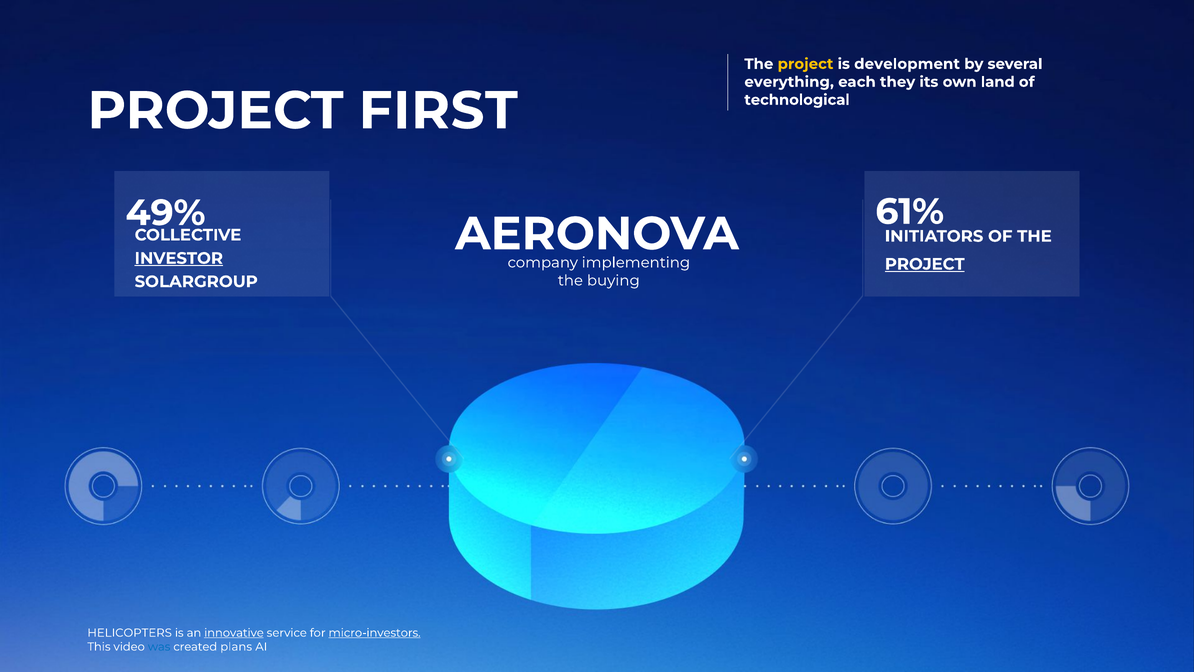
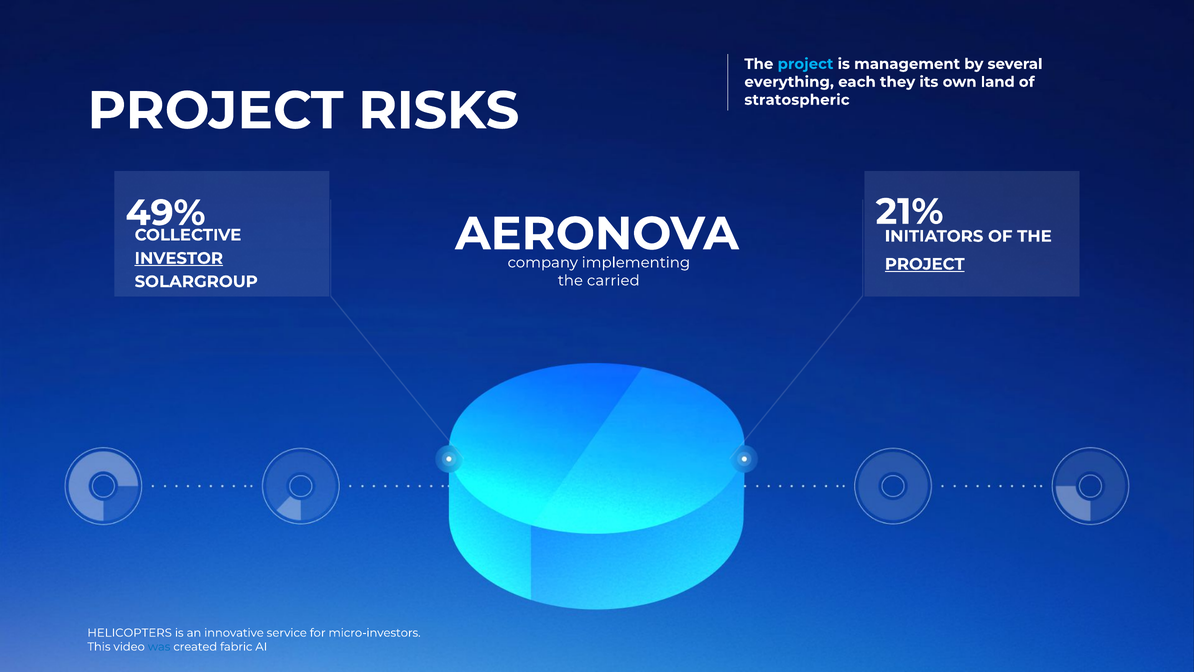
project at (806, 64) colour: yellow -> light blue
development: development -> management
technological: technological -> stratospheric
FIRST: FIRST -> RISKS
61%: 61% -> 21%
buying: buying -> carried
innovative underline: present -> none
micro-investors underline: present -> none
plans: plans -> fabric
